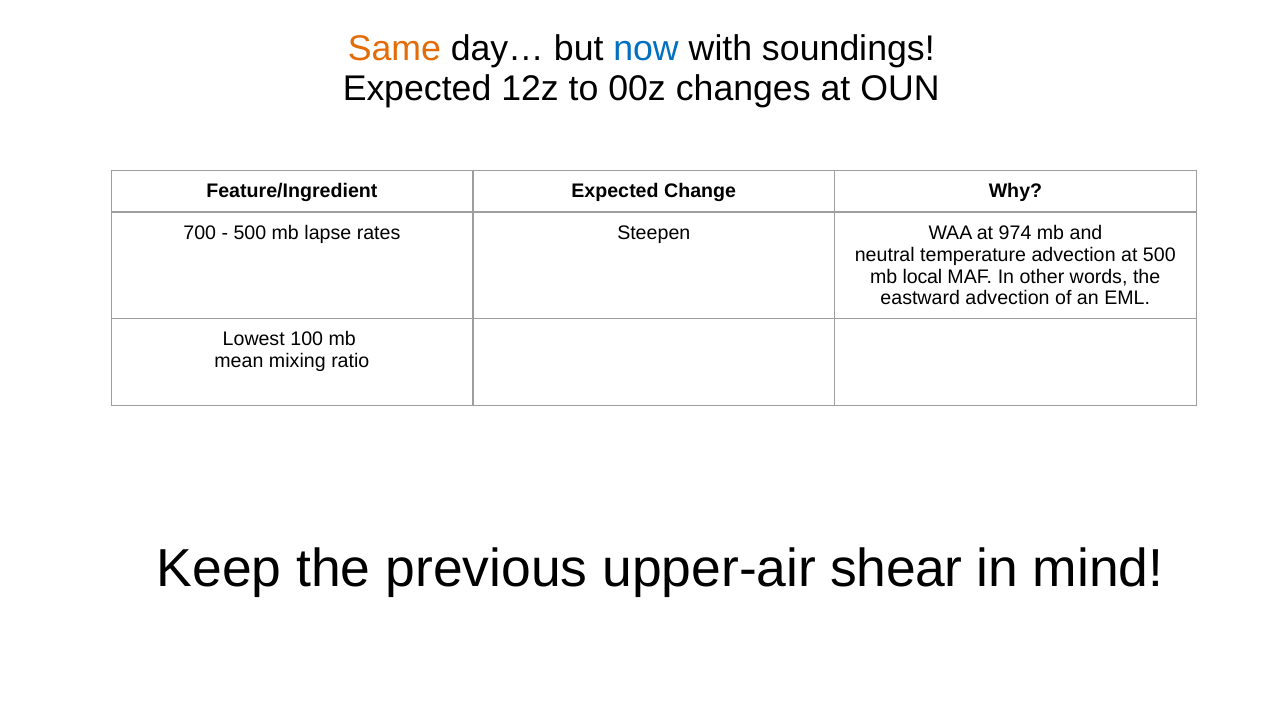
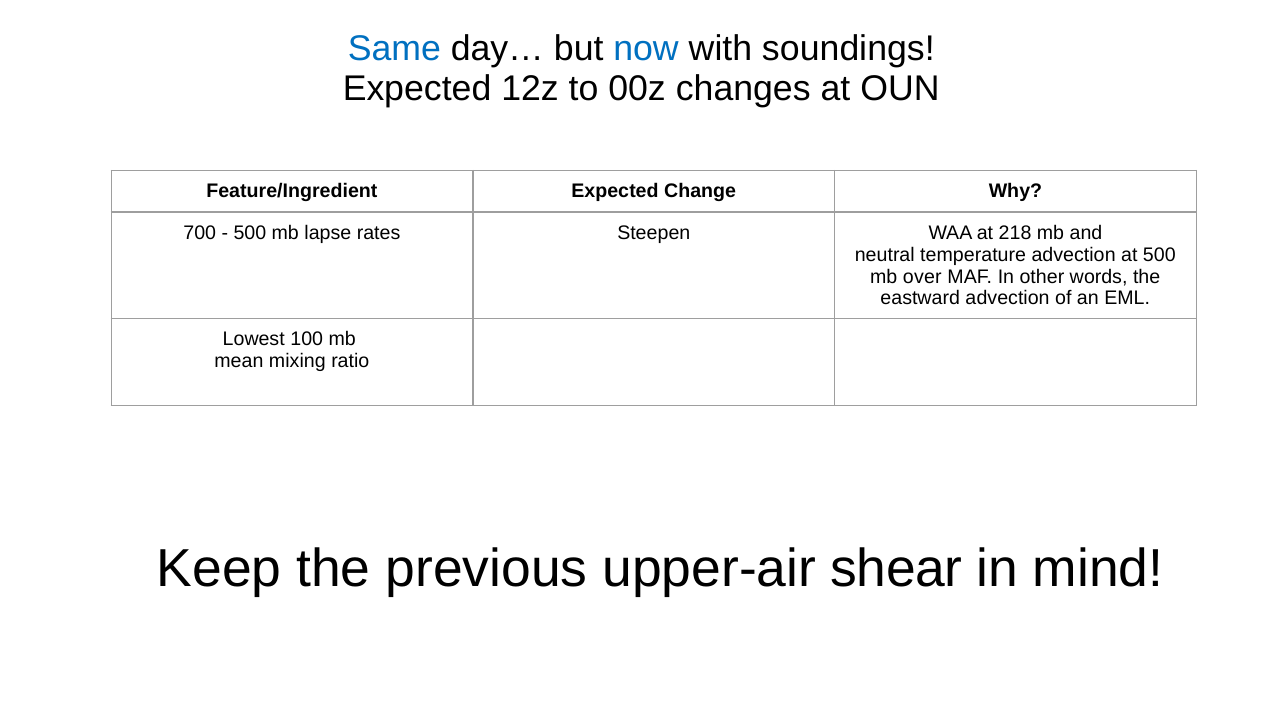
Same colour: orange -> blue
974: 974 -> 218
local: local -> over
